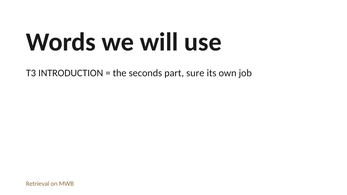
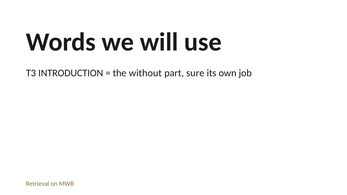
seconds: seconds -> without
